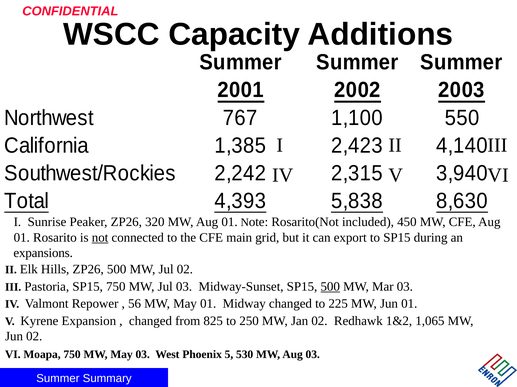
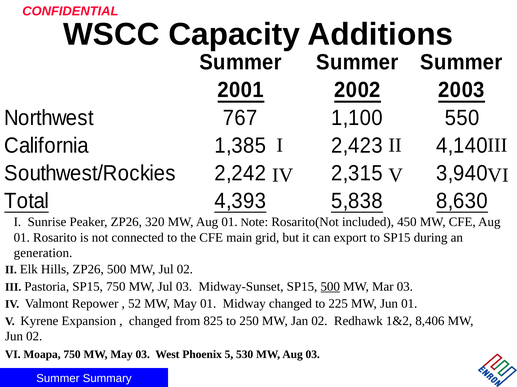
not underline: present -> none
expansions: expansions -> generation
56: 56 -> 52
1,065: 1,065 -> 8,406
